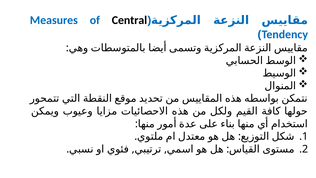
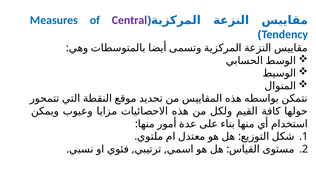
Central colour: black -> purple
